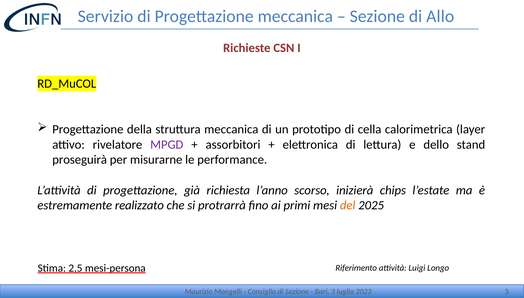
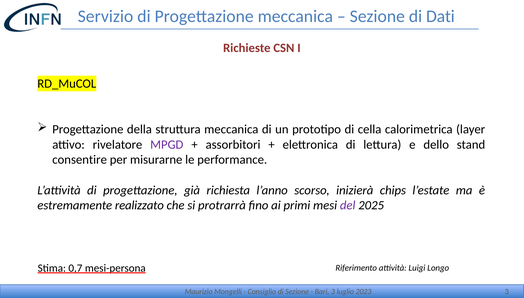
Allo: Allo -> Dati
proseguirà: proseguirà -> consentire
del colour: orange -> purple
2,5: 2,5 -> 0,7
